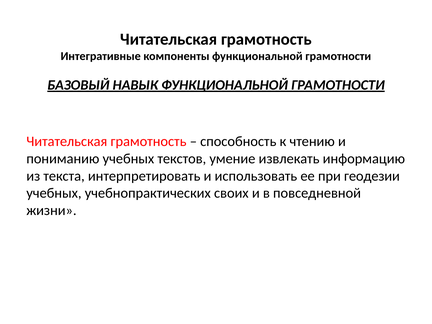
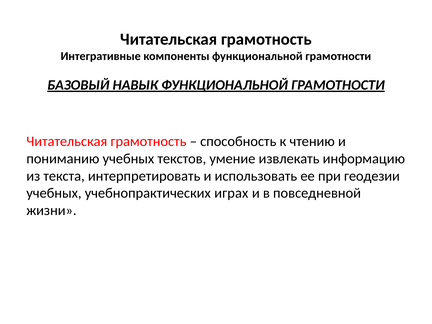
своих: своих -> играх
